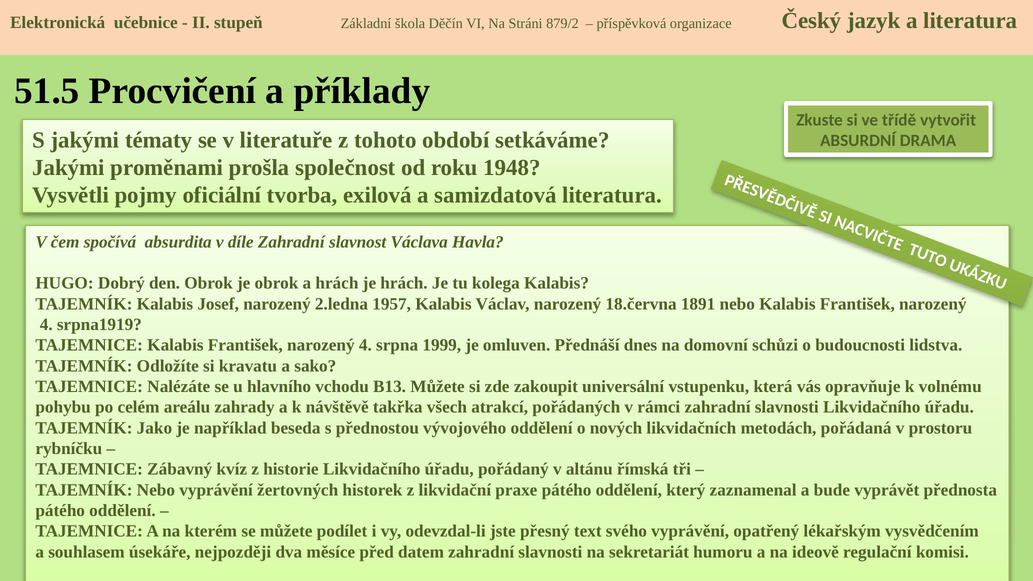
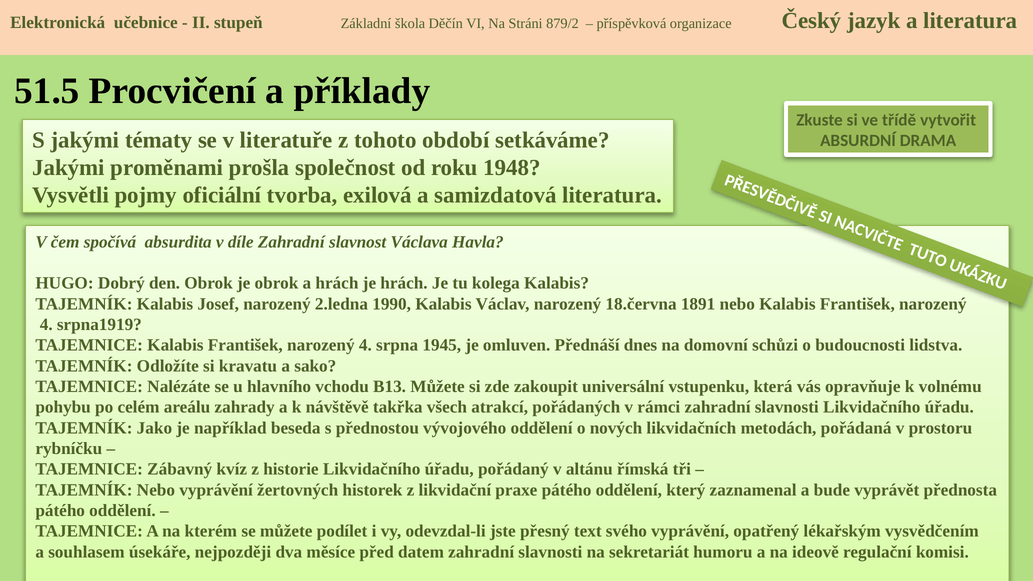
1957: 1957 -> 1990
1999: 1999 -> 1945
